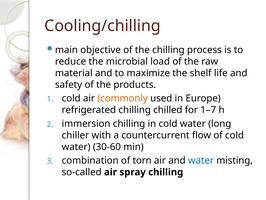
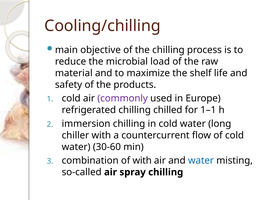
commonly colour: orange -> purple
1–7: 1–7 -> 1–1
of torn: torn -> with
